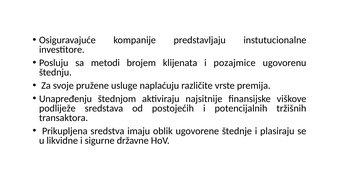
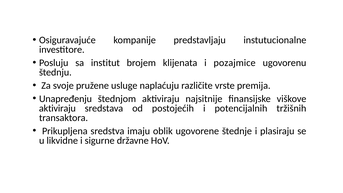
metodi: metodi -> institut
podliježe at (57, 108): podliježe -> aktiviraju
